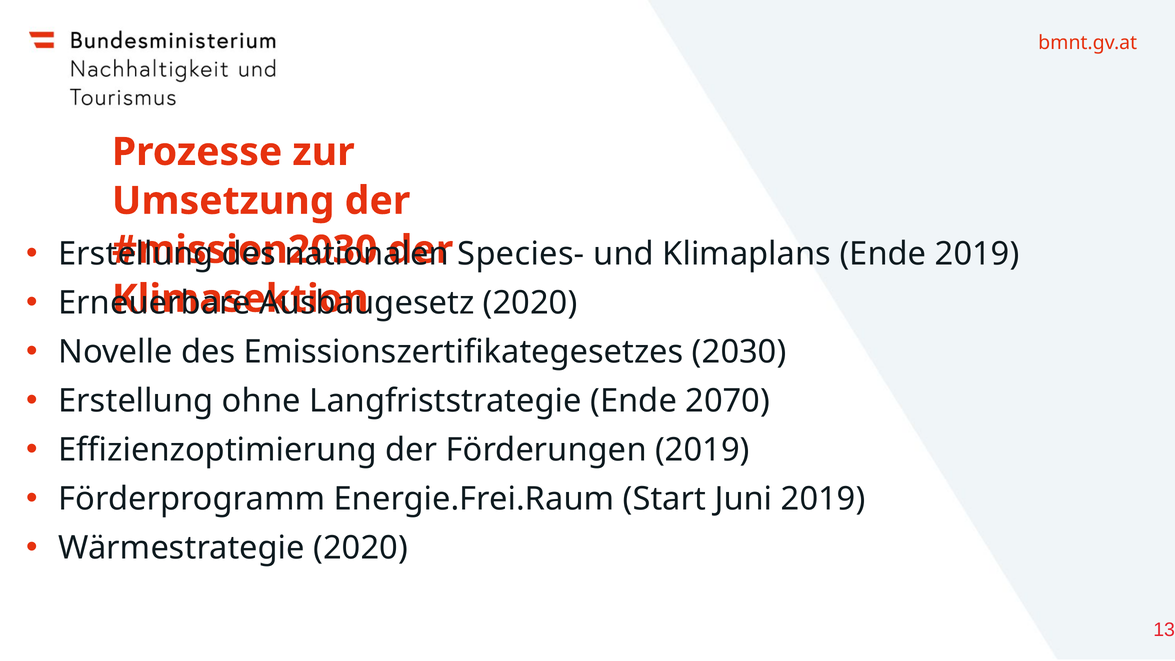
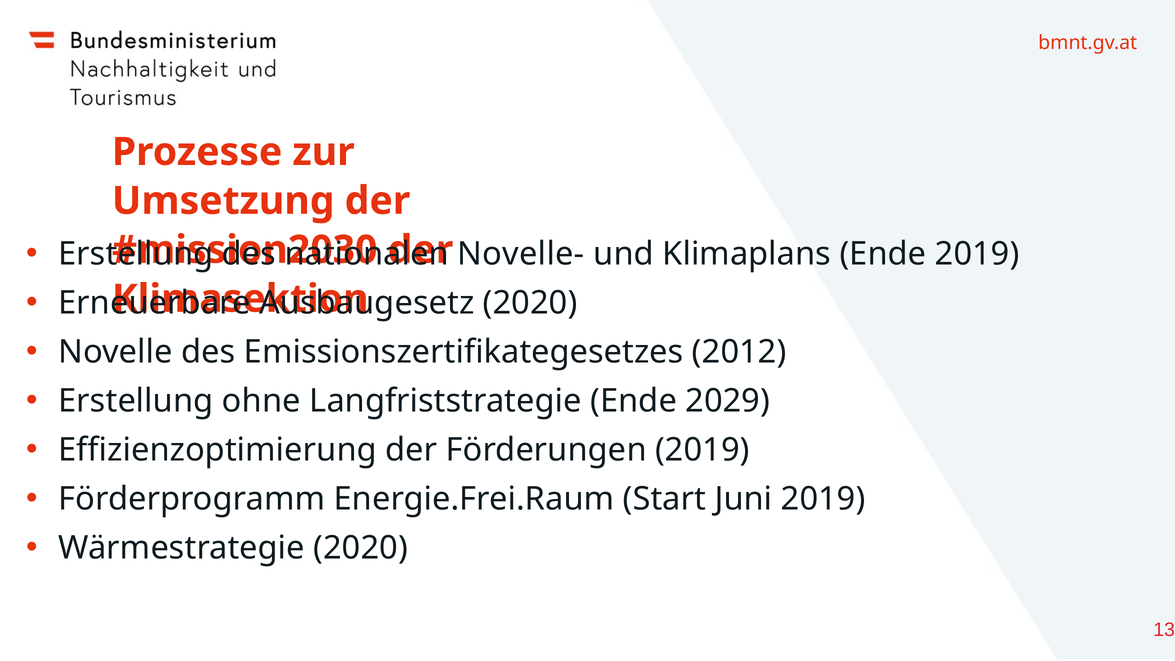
Species-: Species- -> Novelle-
2030: 2030 -> 2012
2070: 2070 -> 2029
